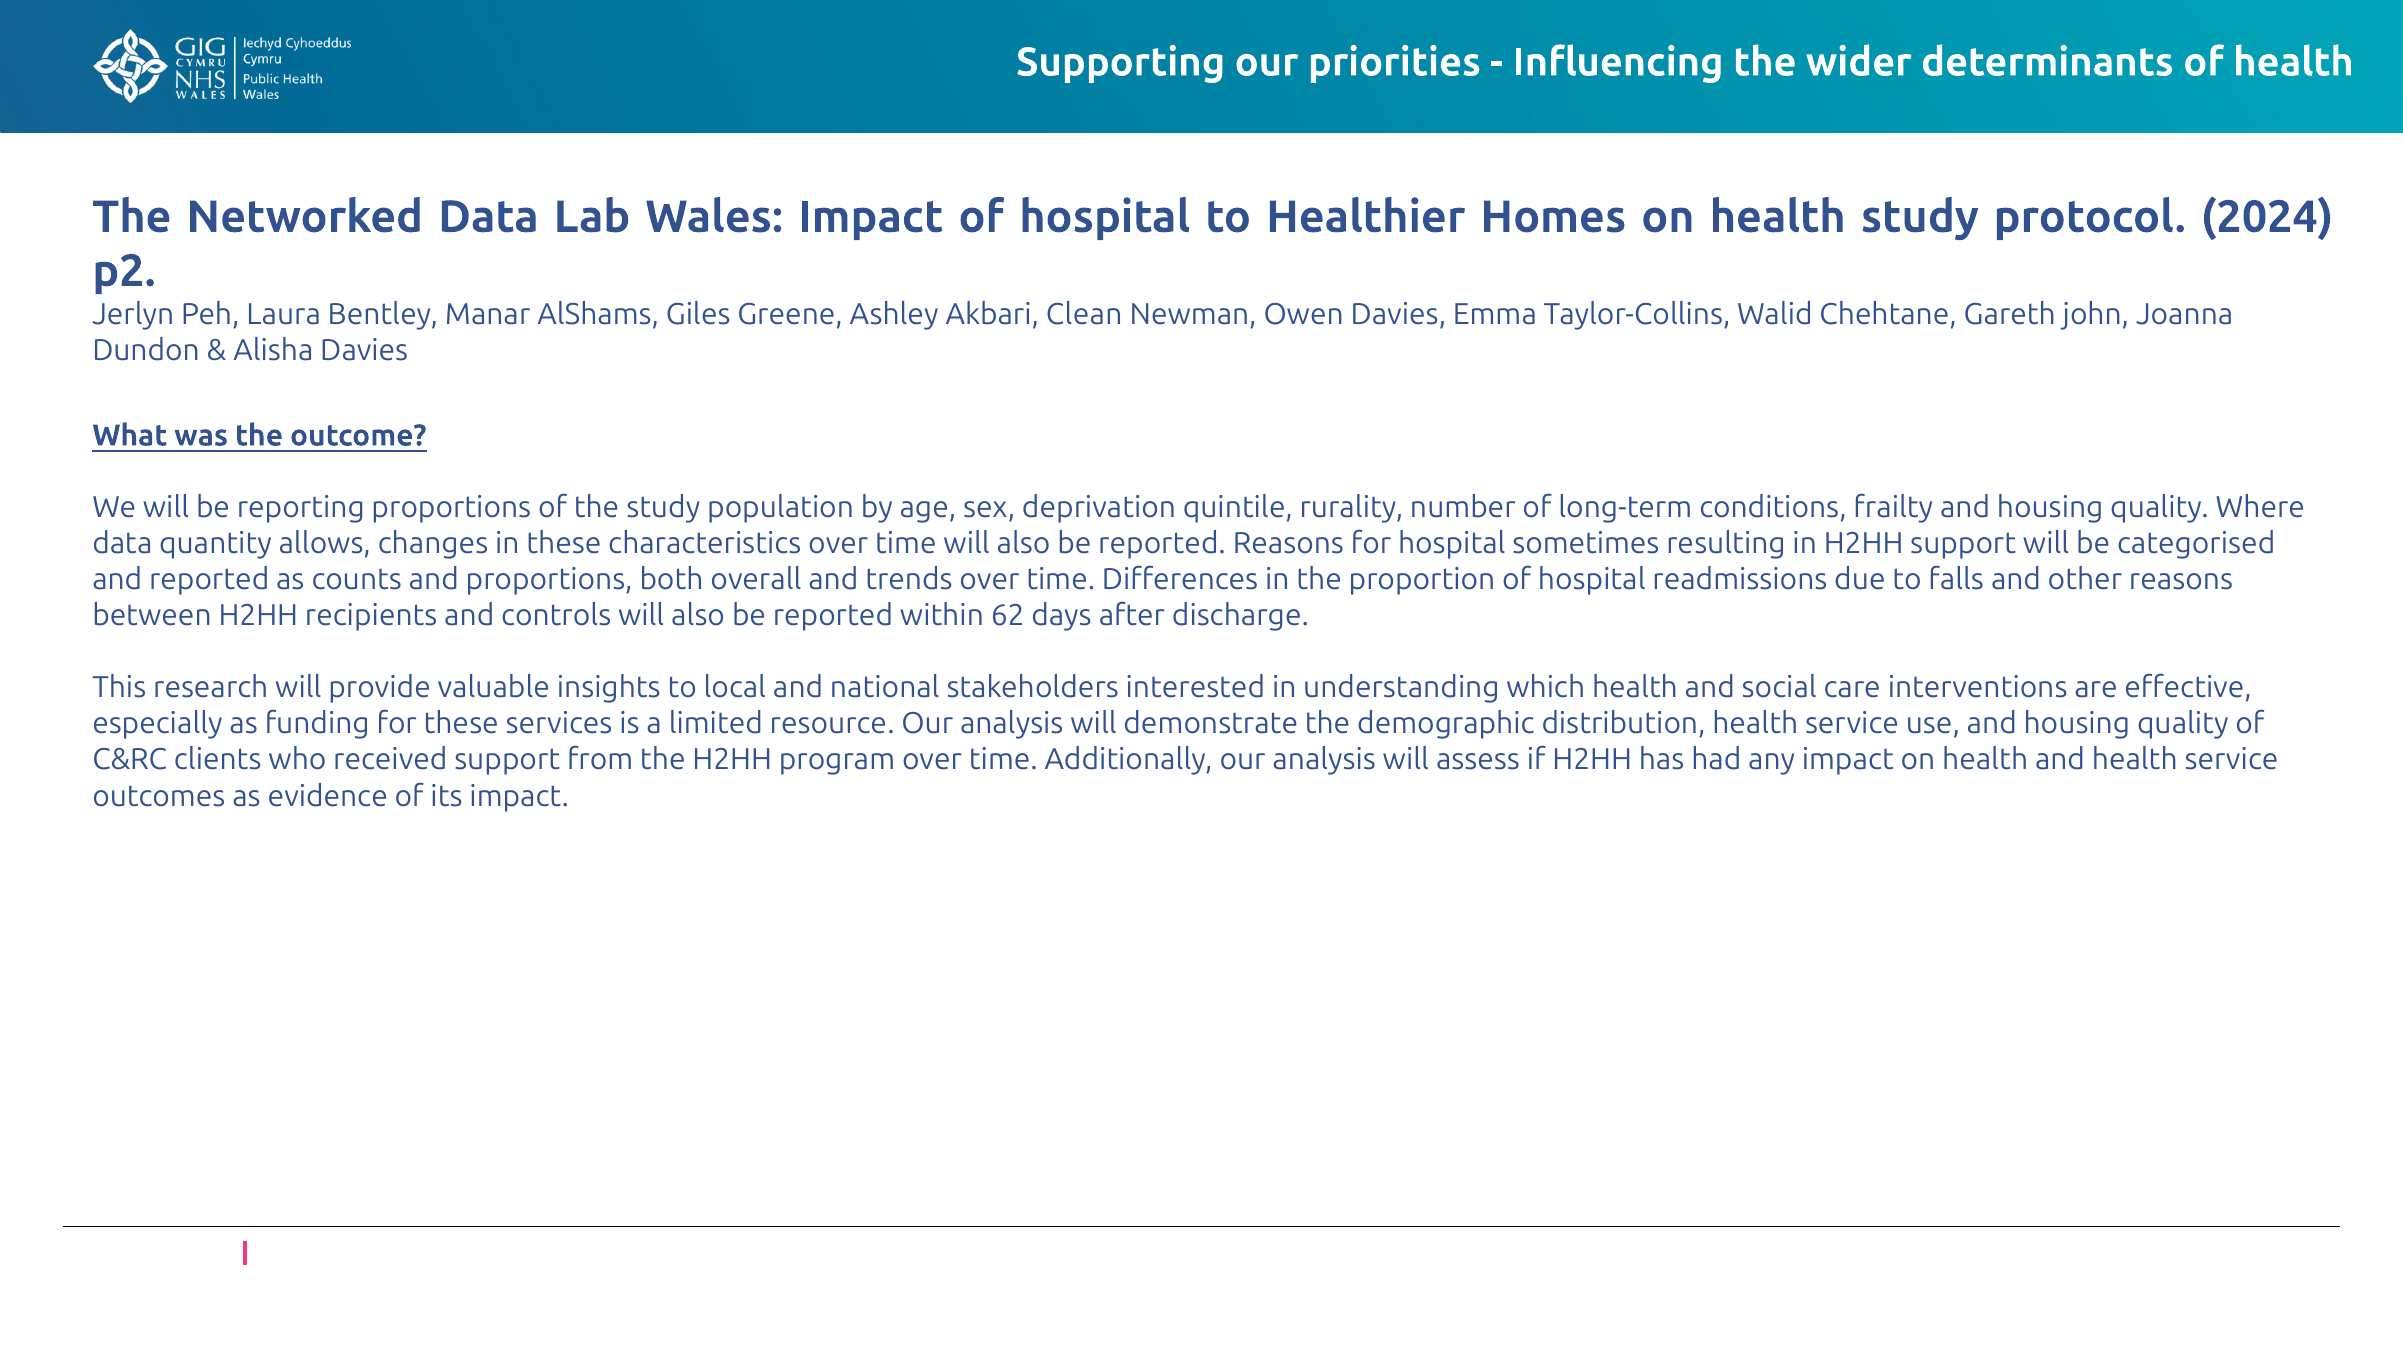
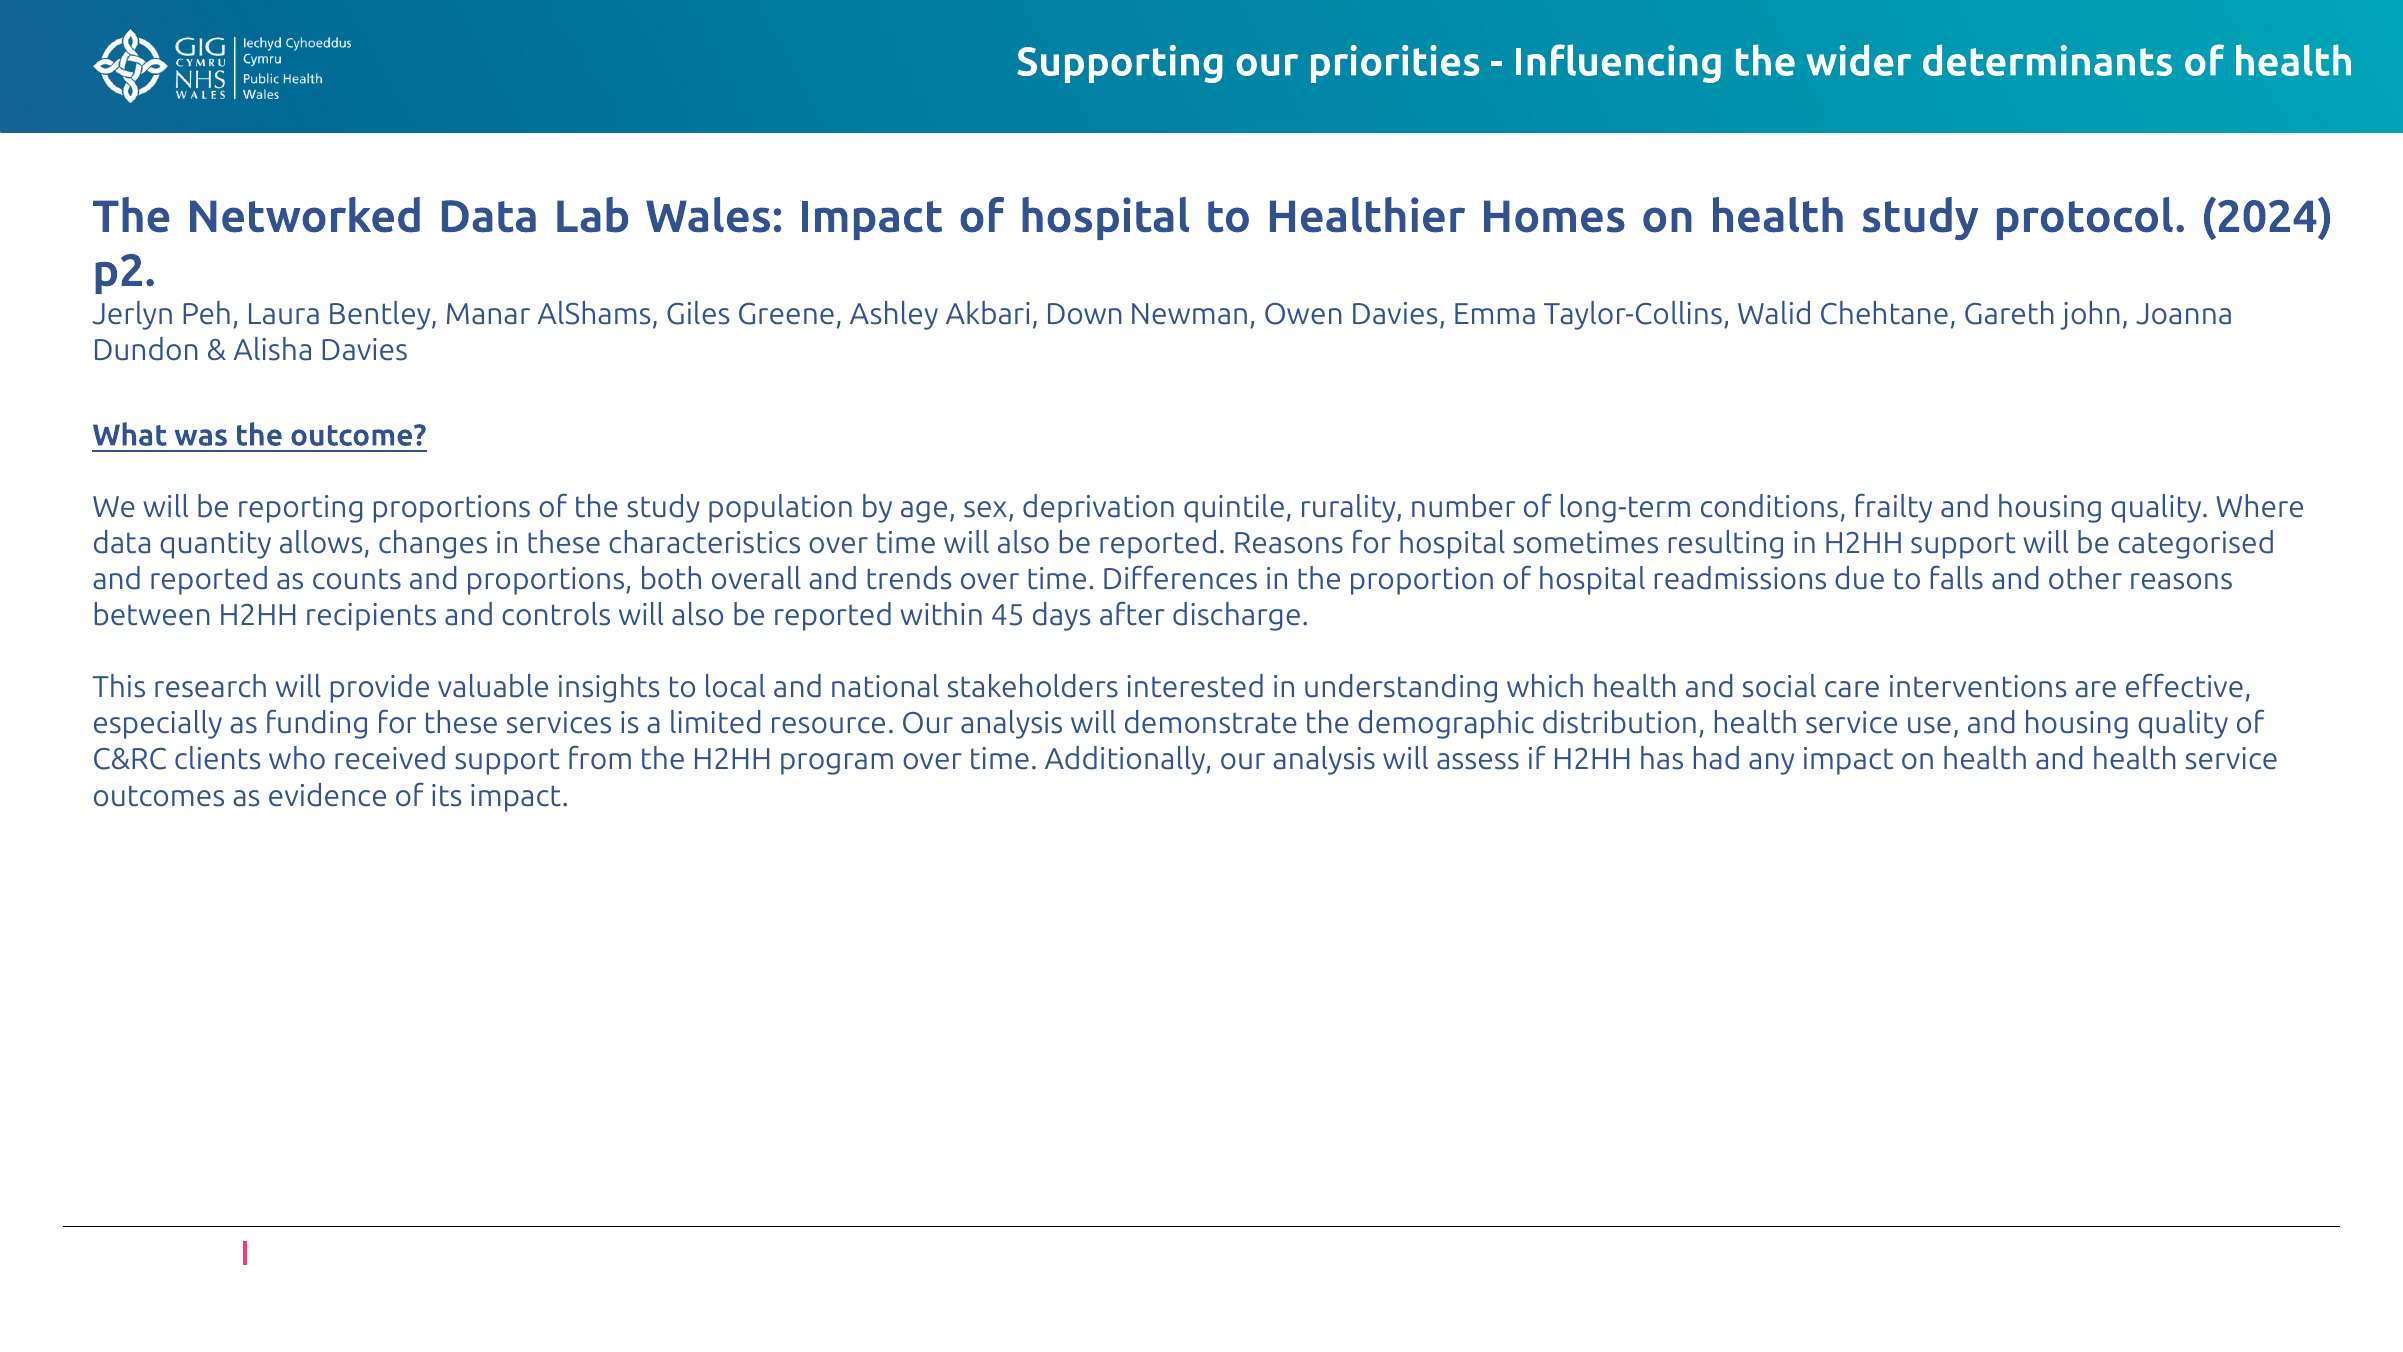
Clean: Clean -> Down
62: 62 -> 45
